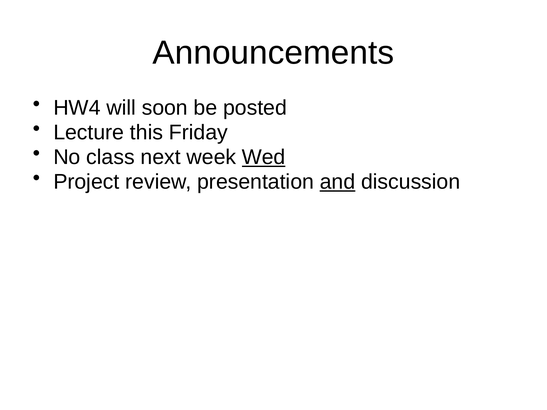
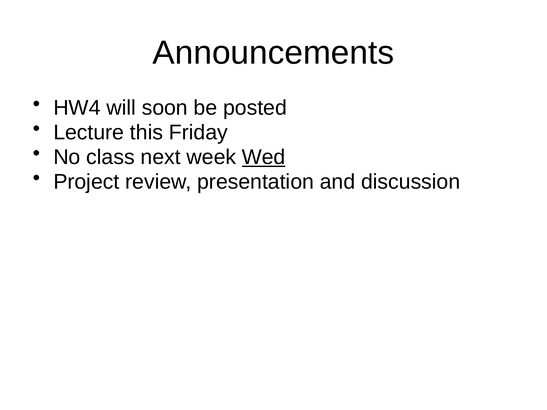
and underline: present -> none
